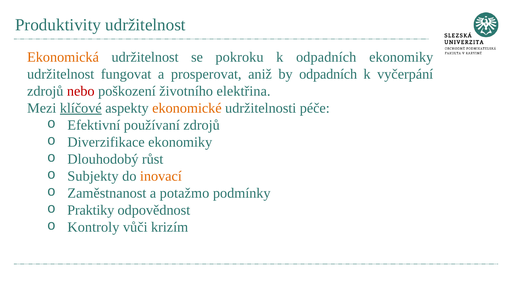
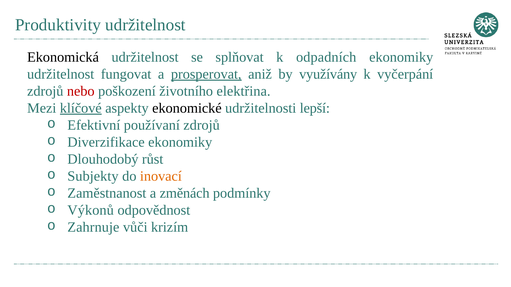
Ekonomická colour: orange -> black
pokroku: pokroku -> splňovat
prosperovat underline: none -> present
by odpadních: odpadních -> využívány
ekonomické colour: orange -> black
péče: péče -> lepší
potažmo: potažmo -> změnách
Praktiky: Praktiky -> Výkonů
Kontroly: Kontroly -> Zahrnuje
